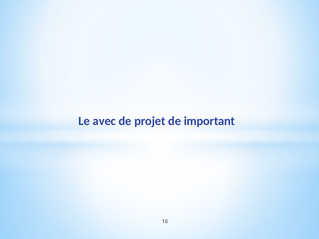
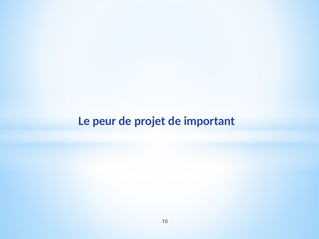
avec: avec -> peur
